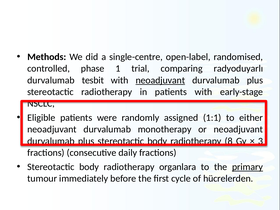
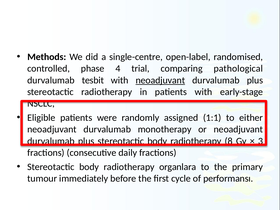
1: 1 -> 4
radyoduyarlı: radyoduyarlı -> pathological
primary underline: present -> none
hücrelerden: hücrelerden -> performansı
